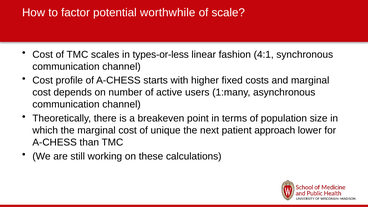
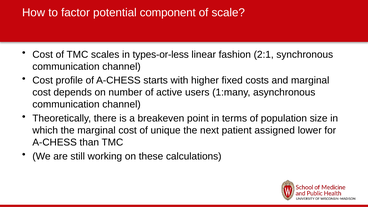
worthwhile: worthwhile -> component
4:1: 4:1 -> 2:1
approach: approach -> assigned
